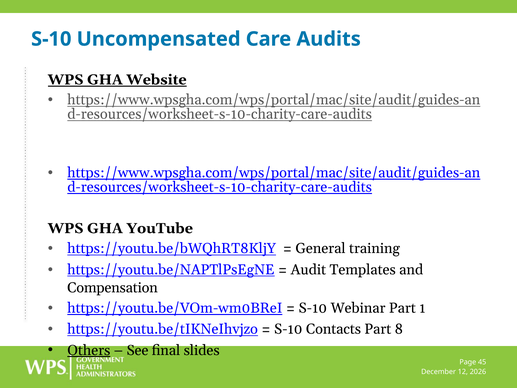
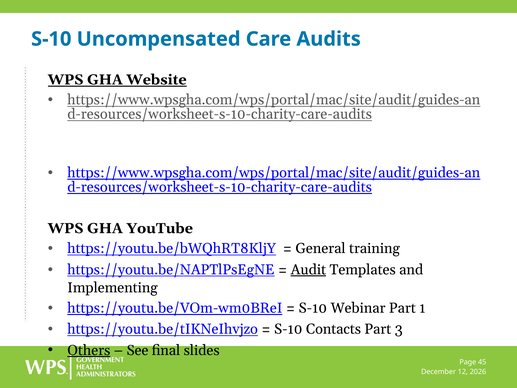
Audit underline: none -> present
Compensation: Compensation -> Implementing
8: 8 -> 3
